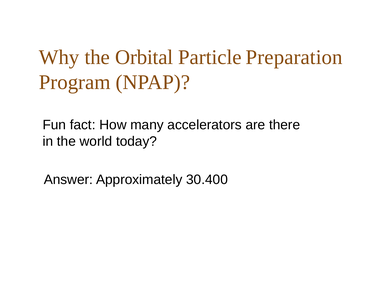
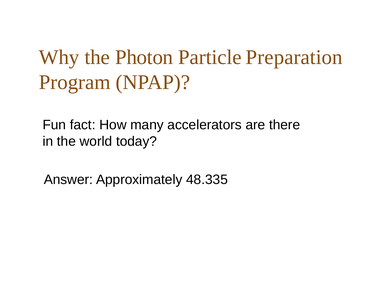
Orbital: Orbital -> Photon
30.400: 30.400 -> 48.335
